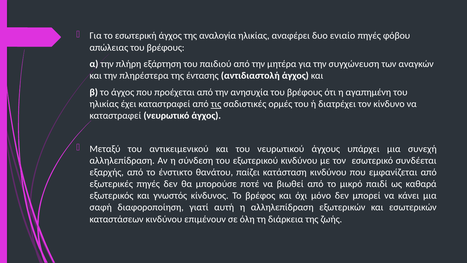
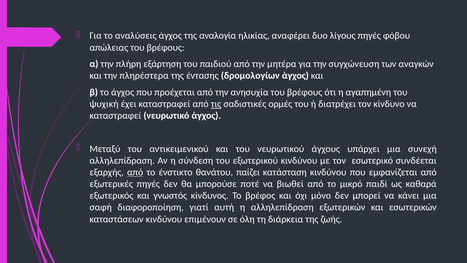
εσωτερική: εσωτερική -> αναλύσεις
ενιαίο: ενιαίο -> λίγους
αντιδιαστολή: αντιδιαστολή -> δρομολογίων
ηλικίας at (104, 104): ηλικίας -> ψυχική
από at (135, 172) underline: none -> present
